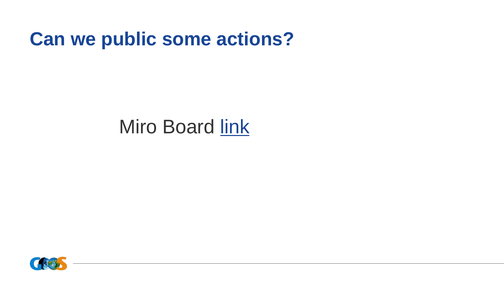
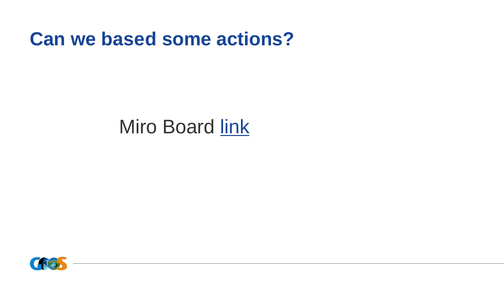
public: public -> based
